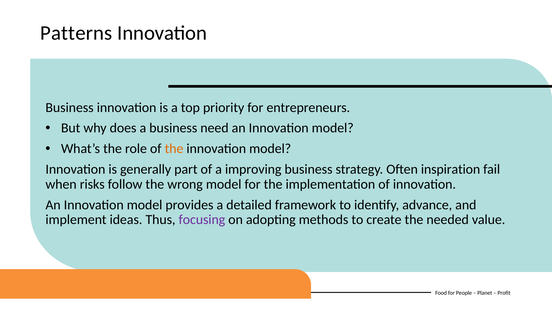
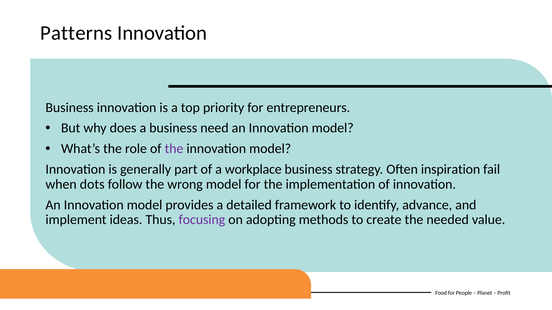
the at (174, 149) colour: orange -> purple
improving: improving -> workplace
risks: risks -> dots
